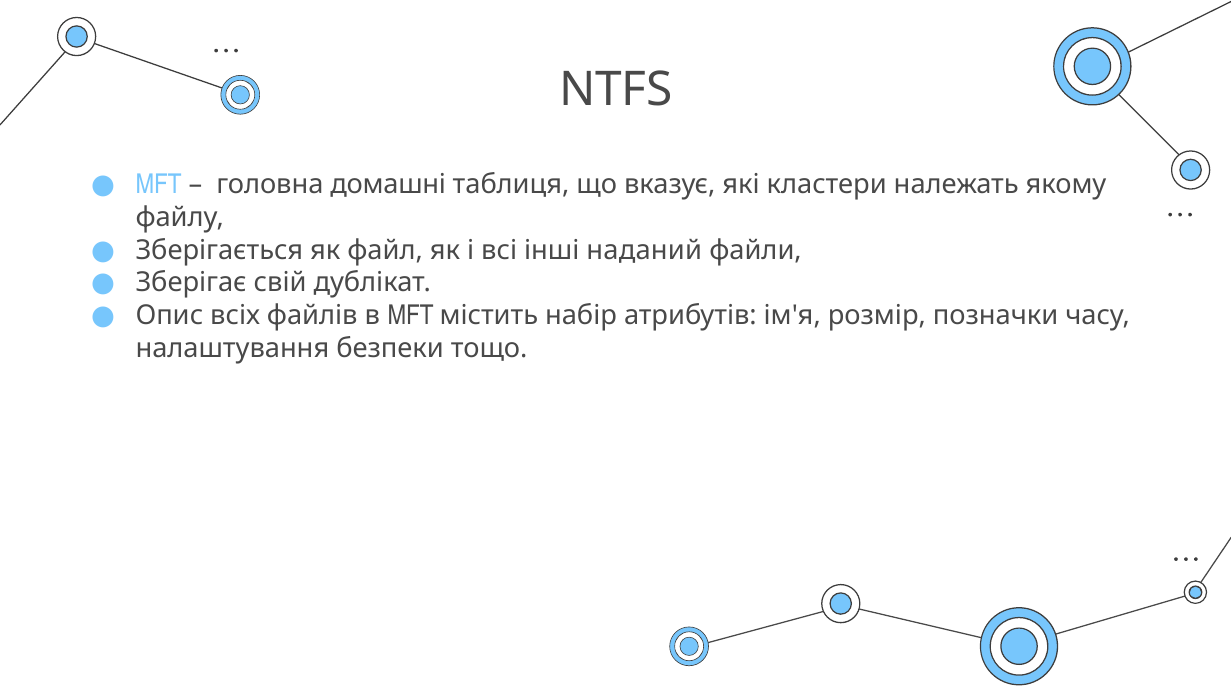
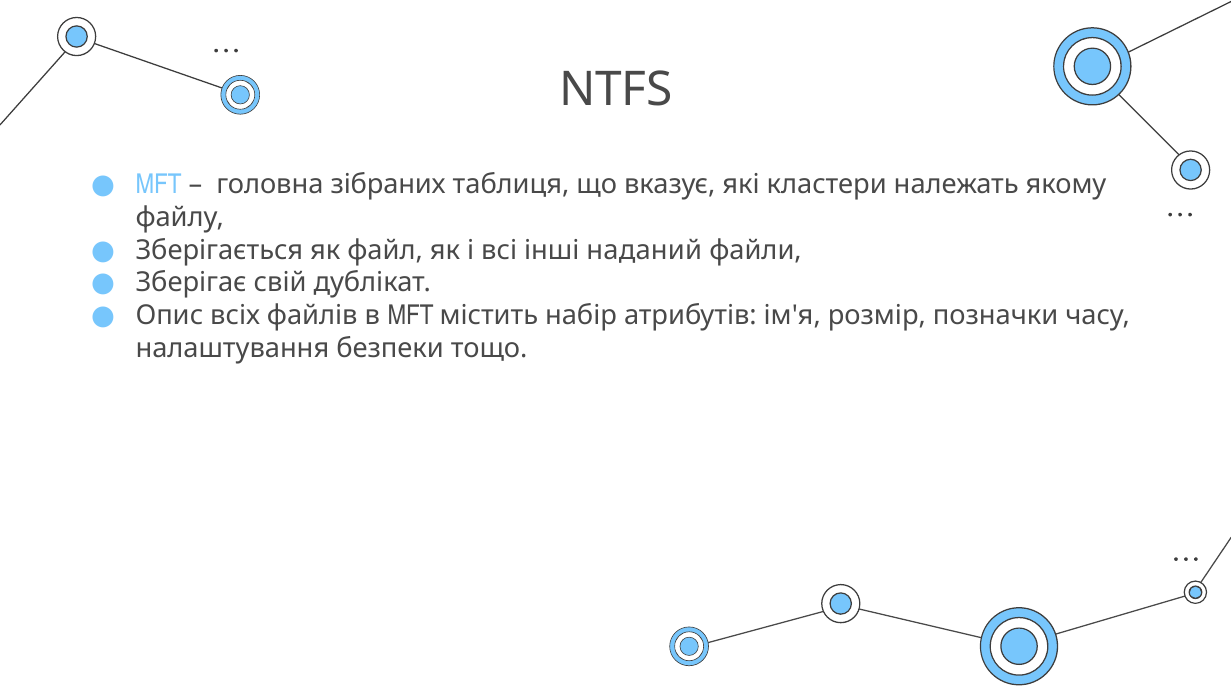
домашні: домашні -> зібраних
